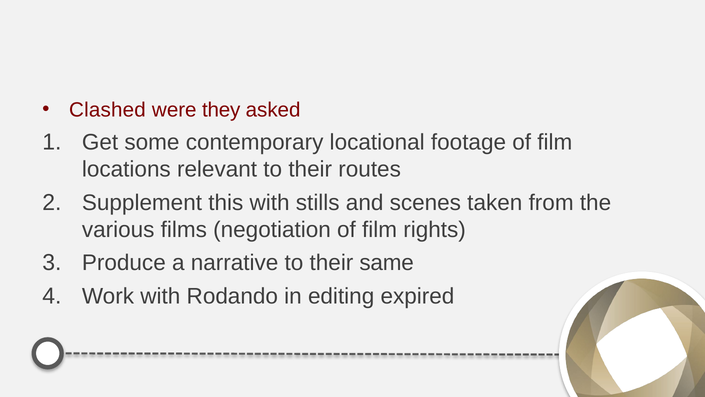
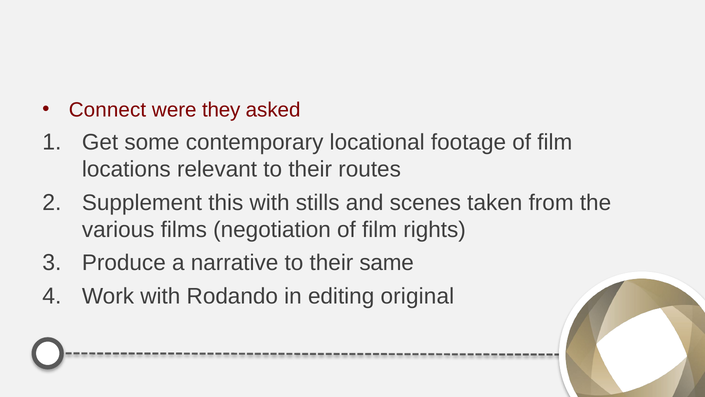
Clashed: Clashed -> Connect
expired: expired -> original
